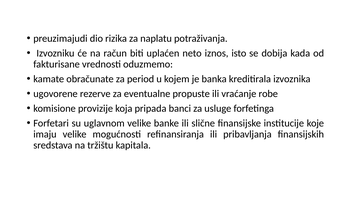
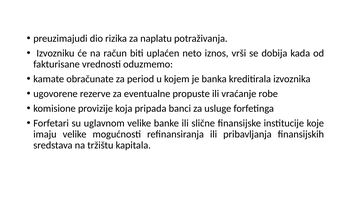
isto: isto -> vrši
